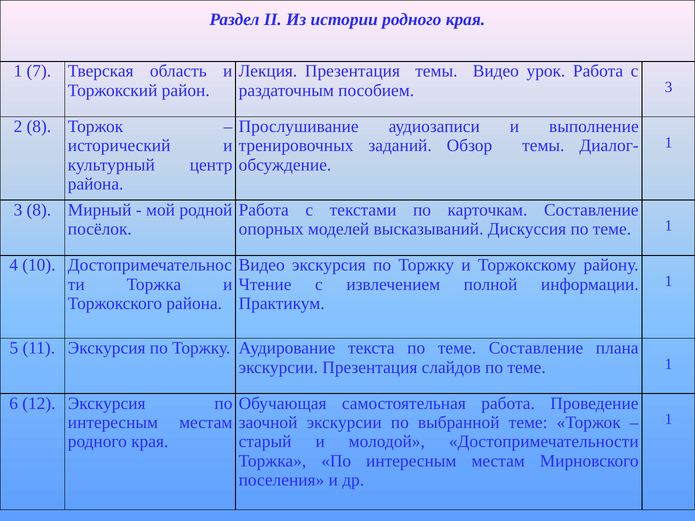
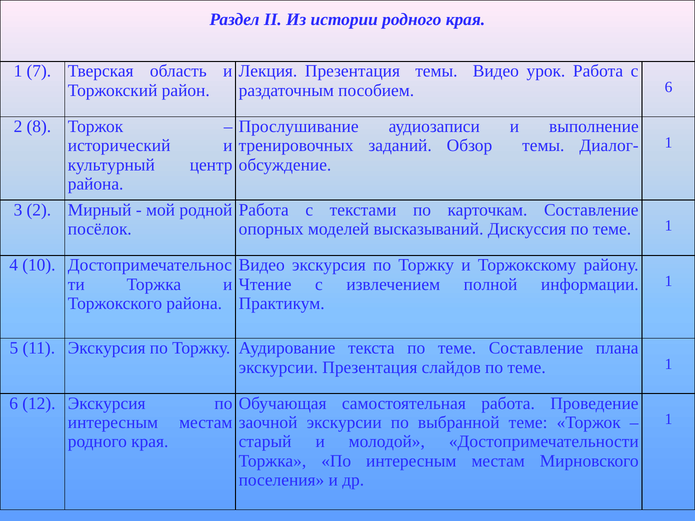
пособием 3: 3 -> 6
3 8: 8 -> 2
